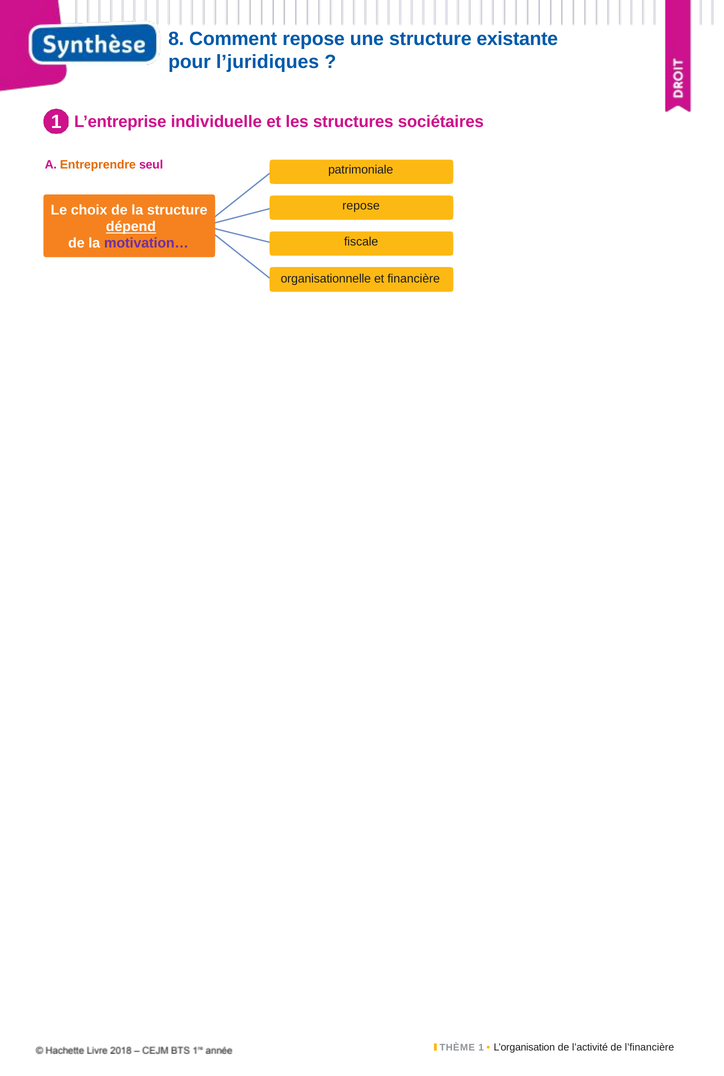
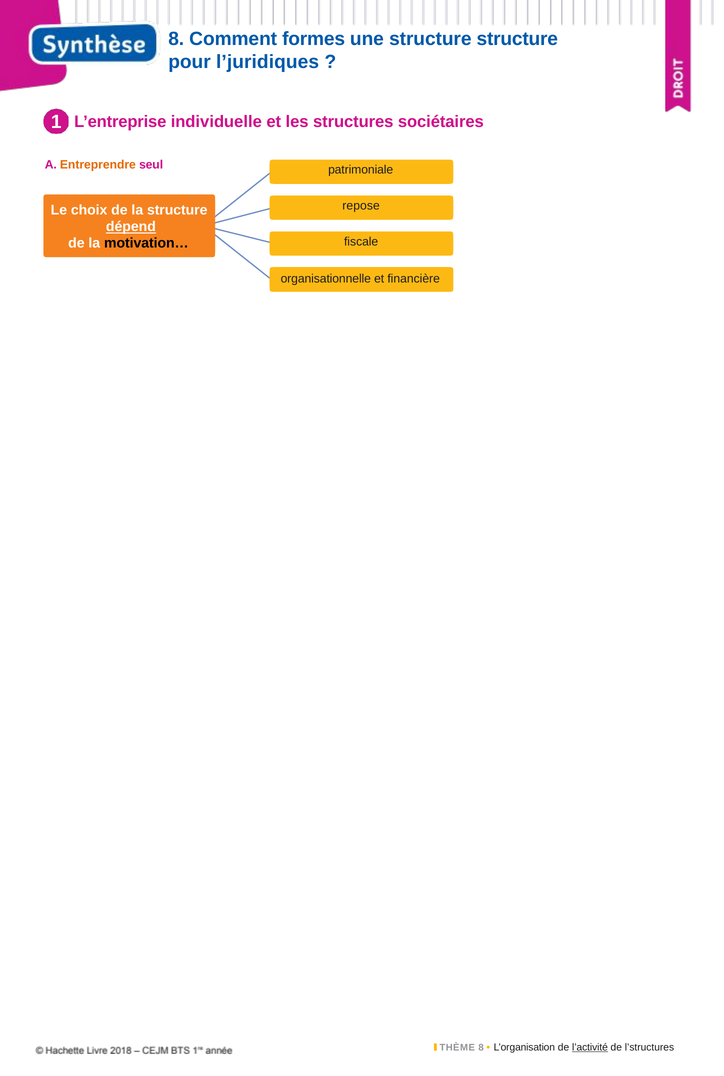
Comment repose: repose -> formes
structure existante: existante -> structure
motivation… colour: purple -> black
THÈME 1: 1 -> 8
l’activité underline: none -> present
l’financière: l’financière -> l’structures
